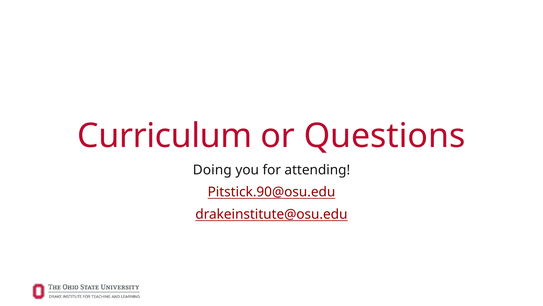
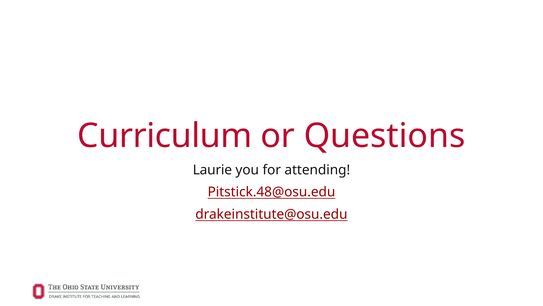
Doing: Doing -> Laurie
Pitstick.90@osu.edu: Pitstick.90@osu.edu -> Pitstick.48@osu.edu
